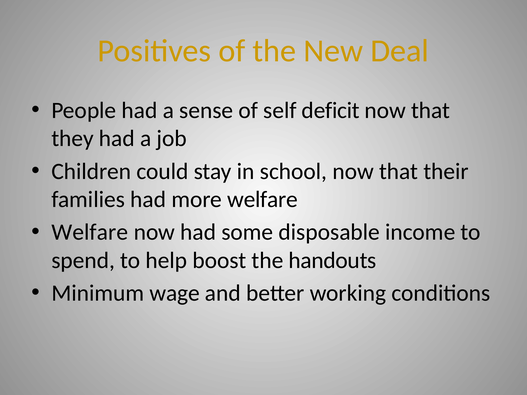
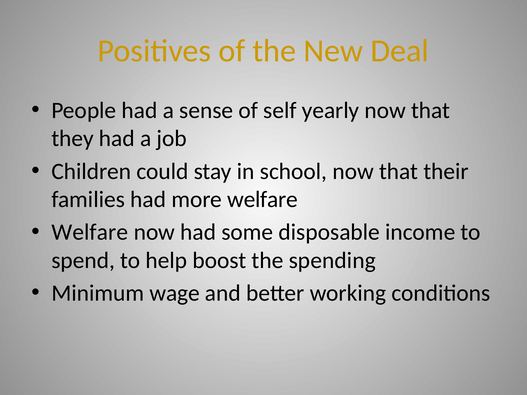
deficit: deficit -> yearly
handouts: handouts -> spending
